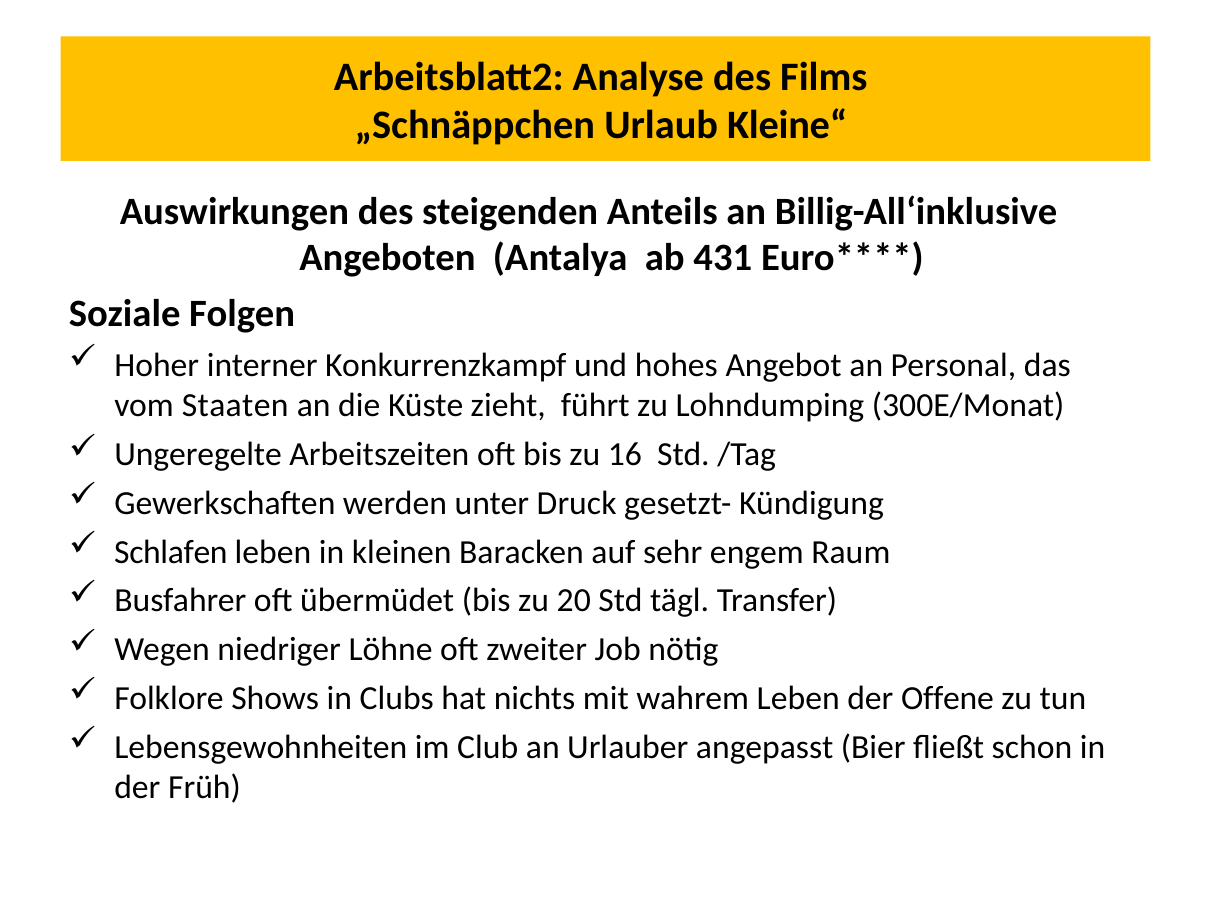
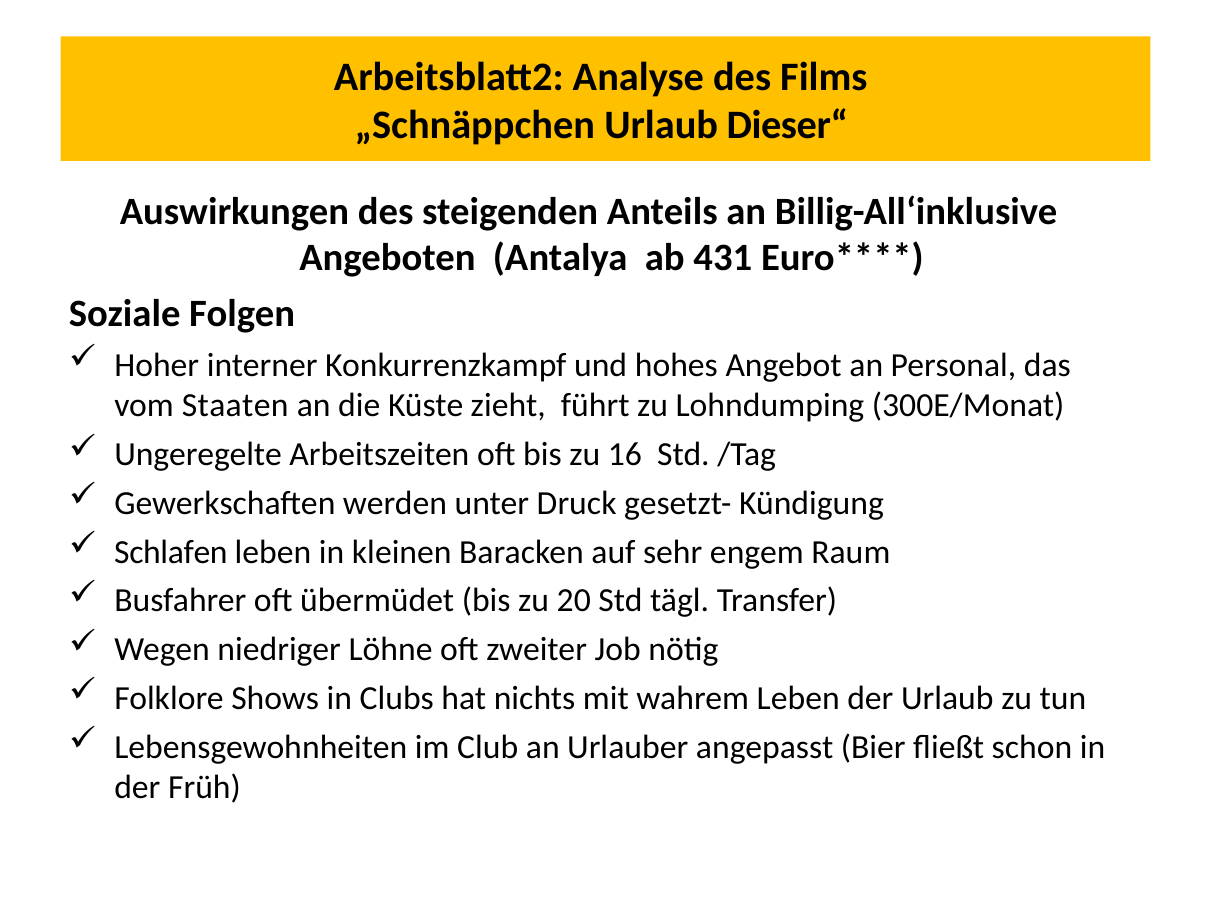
Kleine“: Kleine“ -> Dieser“
der Offene: Offene -> Urlaub
